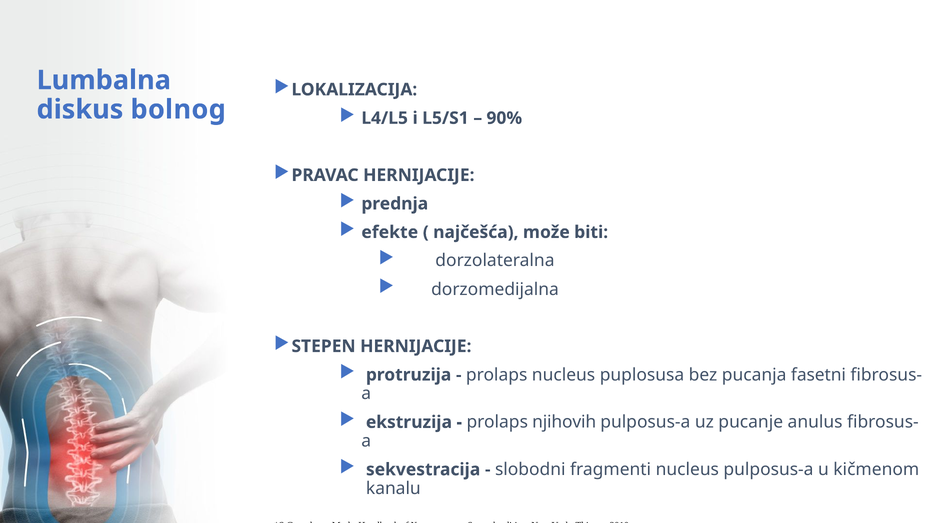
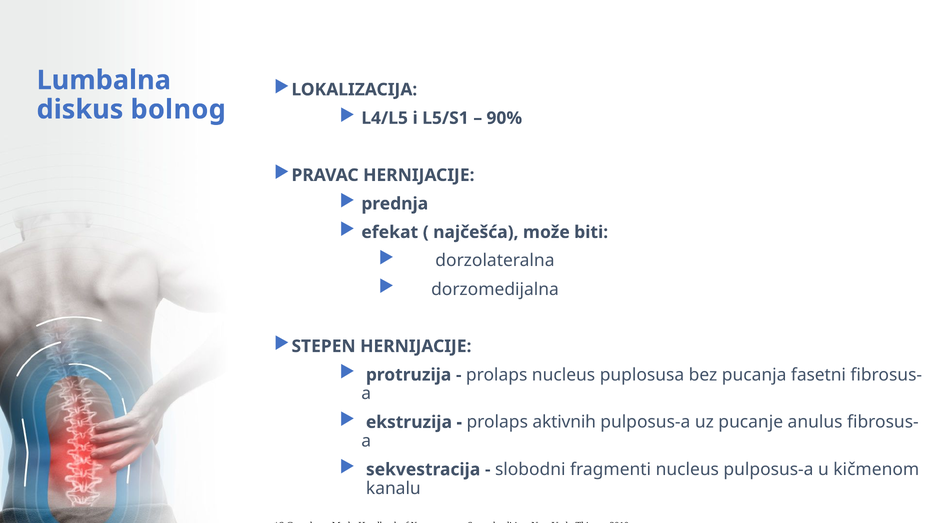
efekte: efekte -> efekat
njihovih: njihovih -> aktivnih
